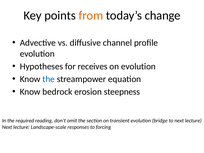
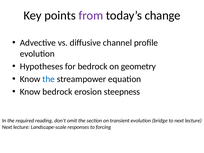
from colour: orange -> purple
for receives: receives -> bedrock
on evolution: evolution -> geometry
